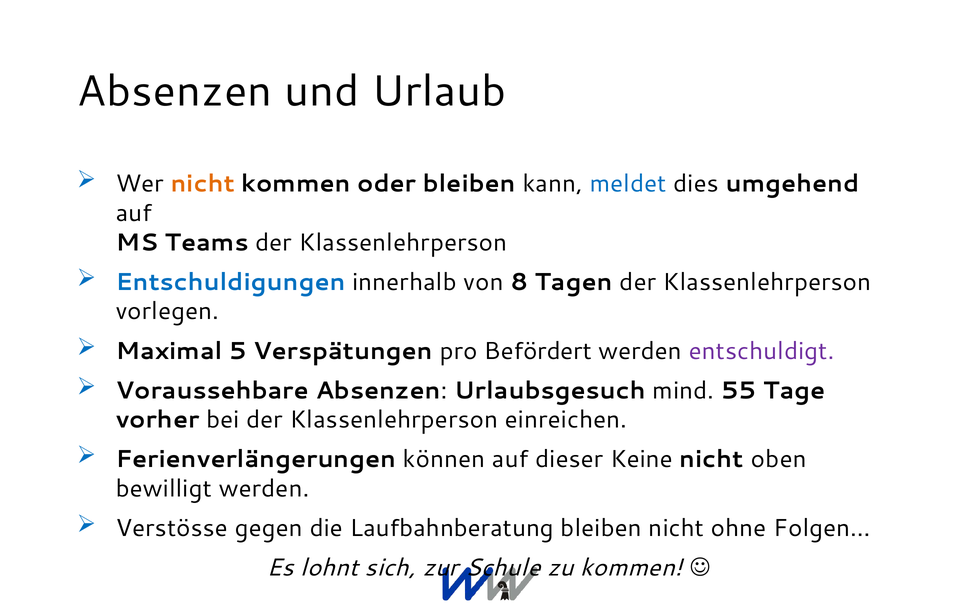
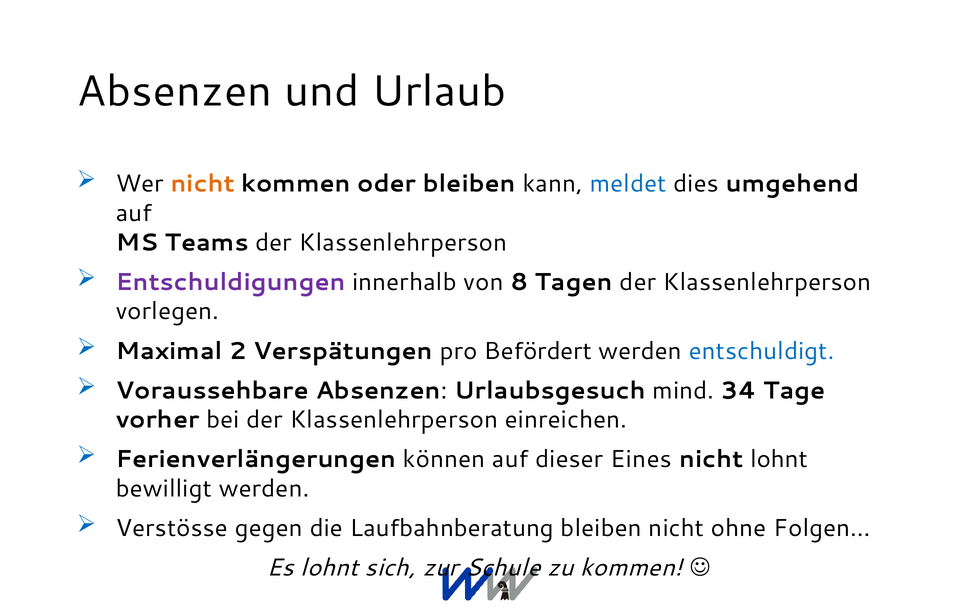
Entschuldigungen colour: blue -> purple
5: 5 -> 2
entschuldigt colour: purple -> blue
55: 55 -> 34
Keine: Keine -> Eines
nicht oben: oben -> lohnt
